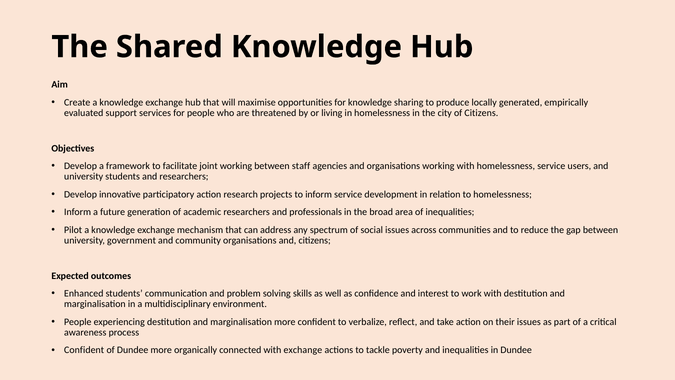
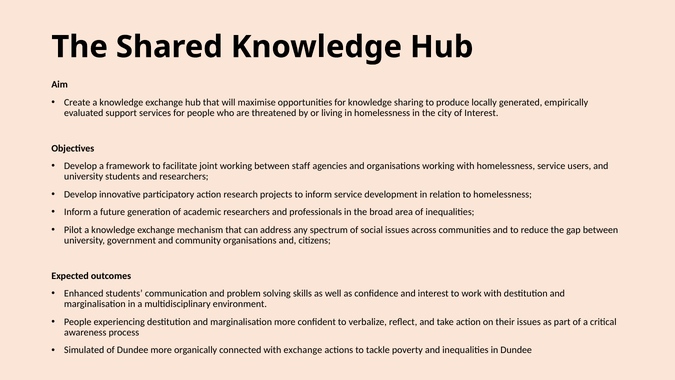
of Citizens: Citizens -> Interest
Confident at (84, 350): Confident -> Simulated
